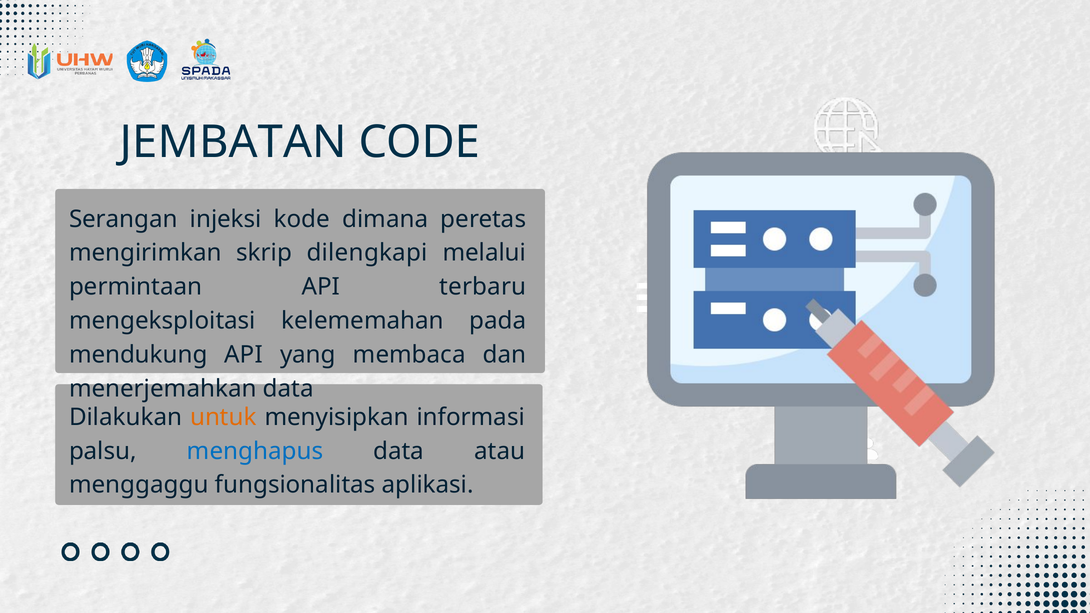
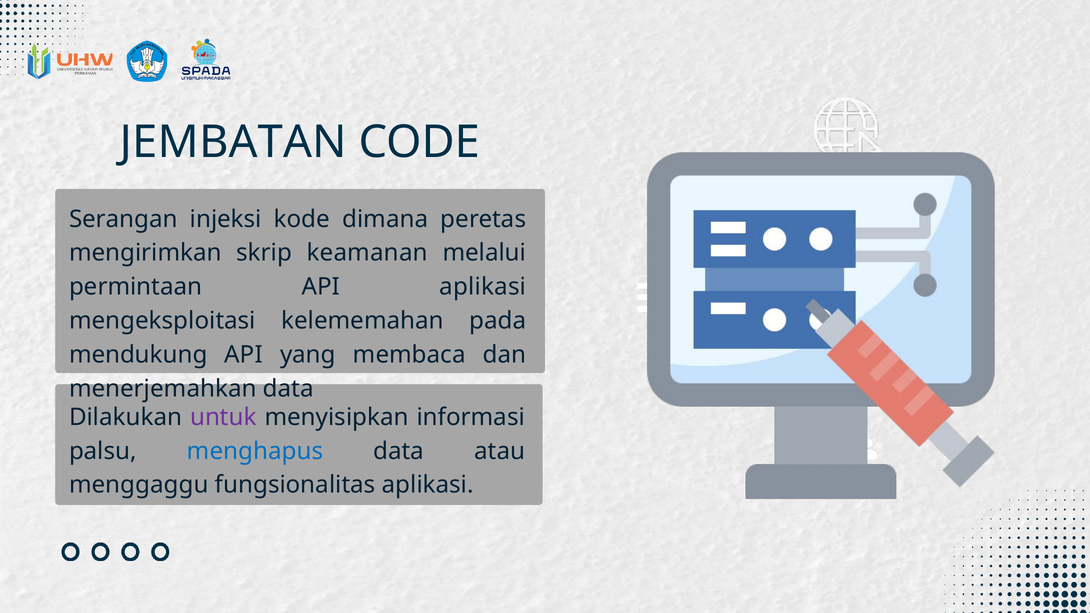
dilengkapi: dilengkapi -> keamanan
API terbaru: terbaru -> aplikasi
untuk colour: orange -> purple
